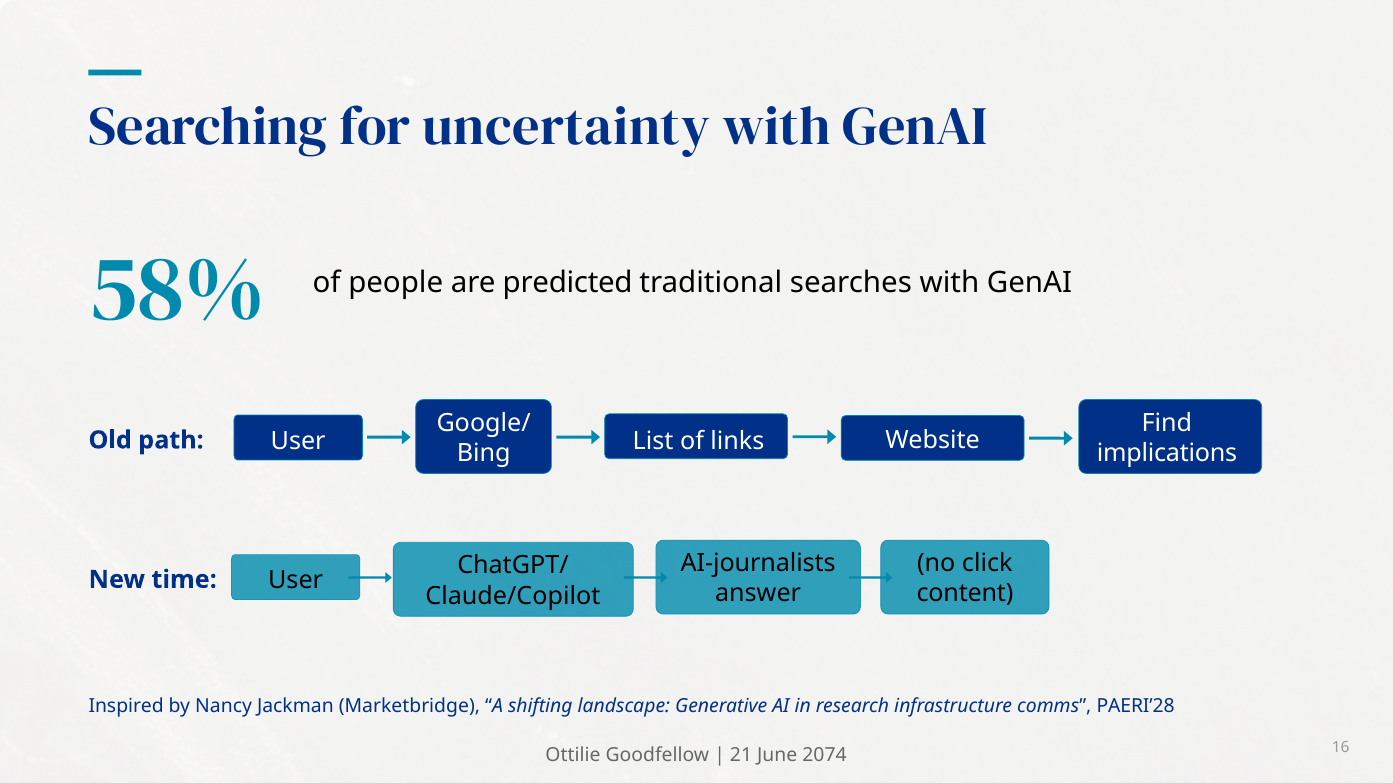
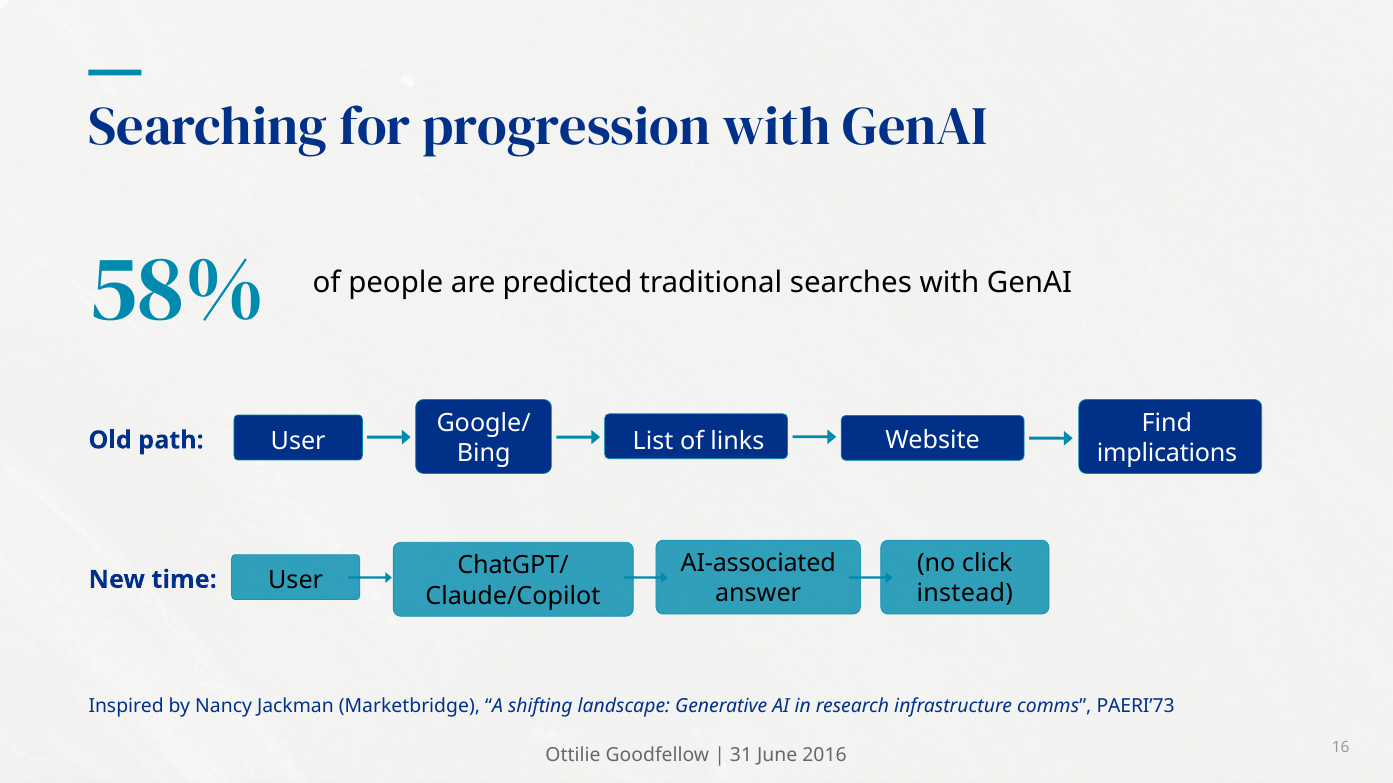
uncertainty: uncertainty -> progression
AI-journalists: AI-journalists -> AI-associated
content: content -> instead
PAERI’28: PAERI’28 -> PAERI’73
21: 21 -> 31
2074: 2074 -> 2016
